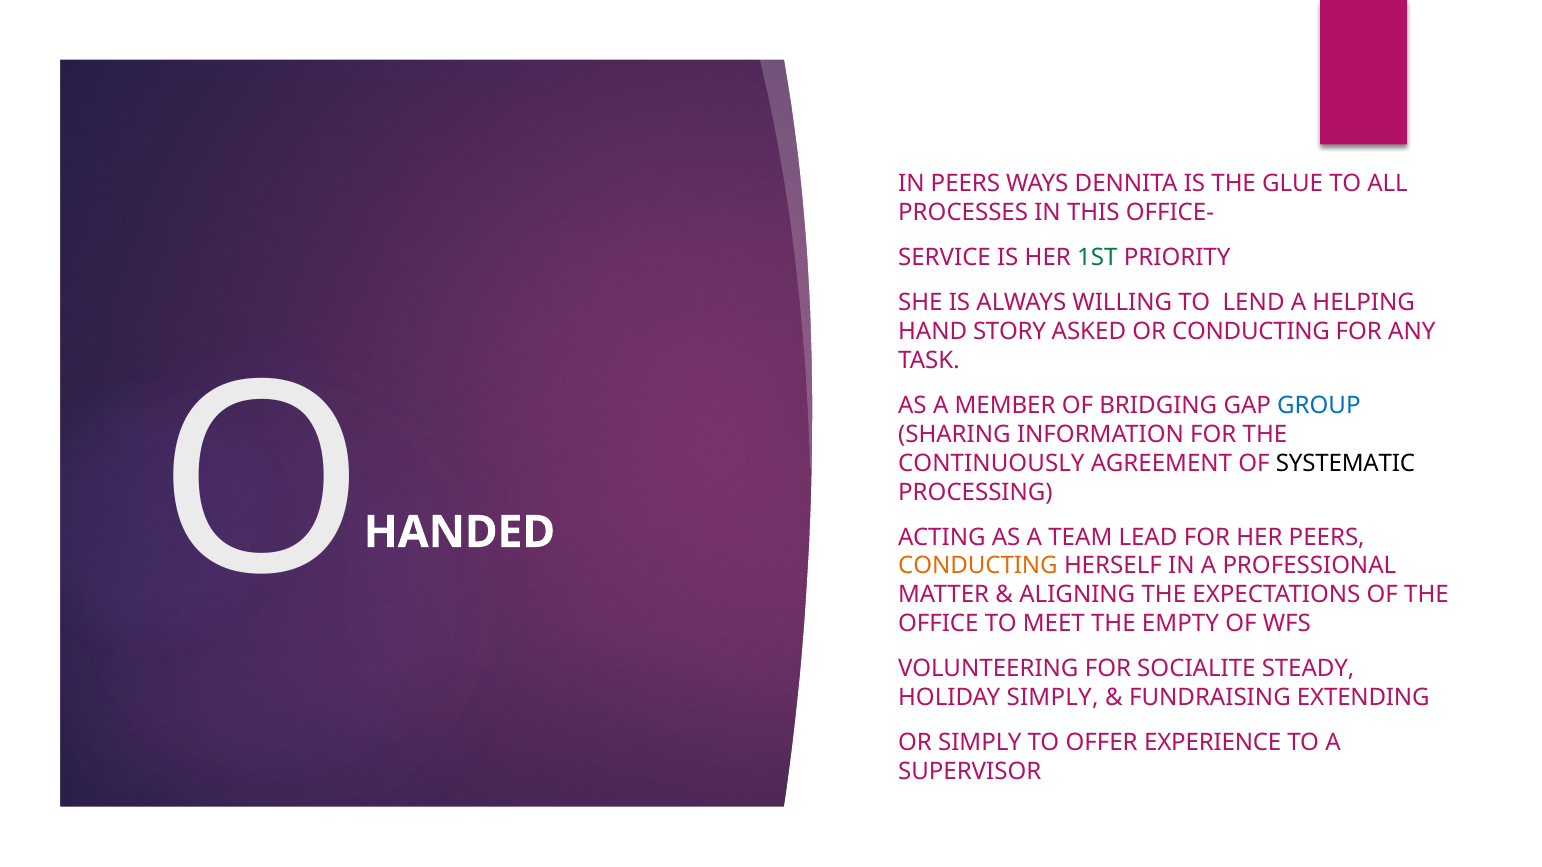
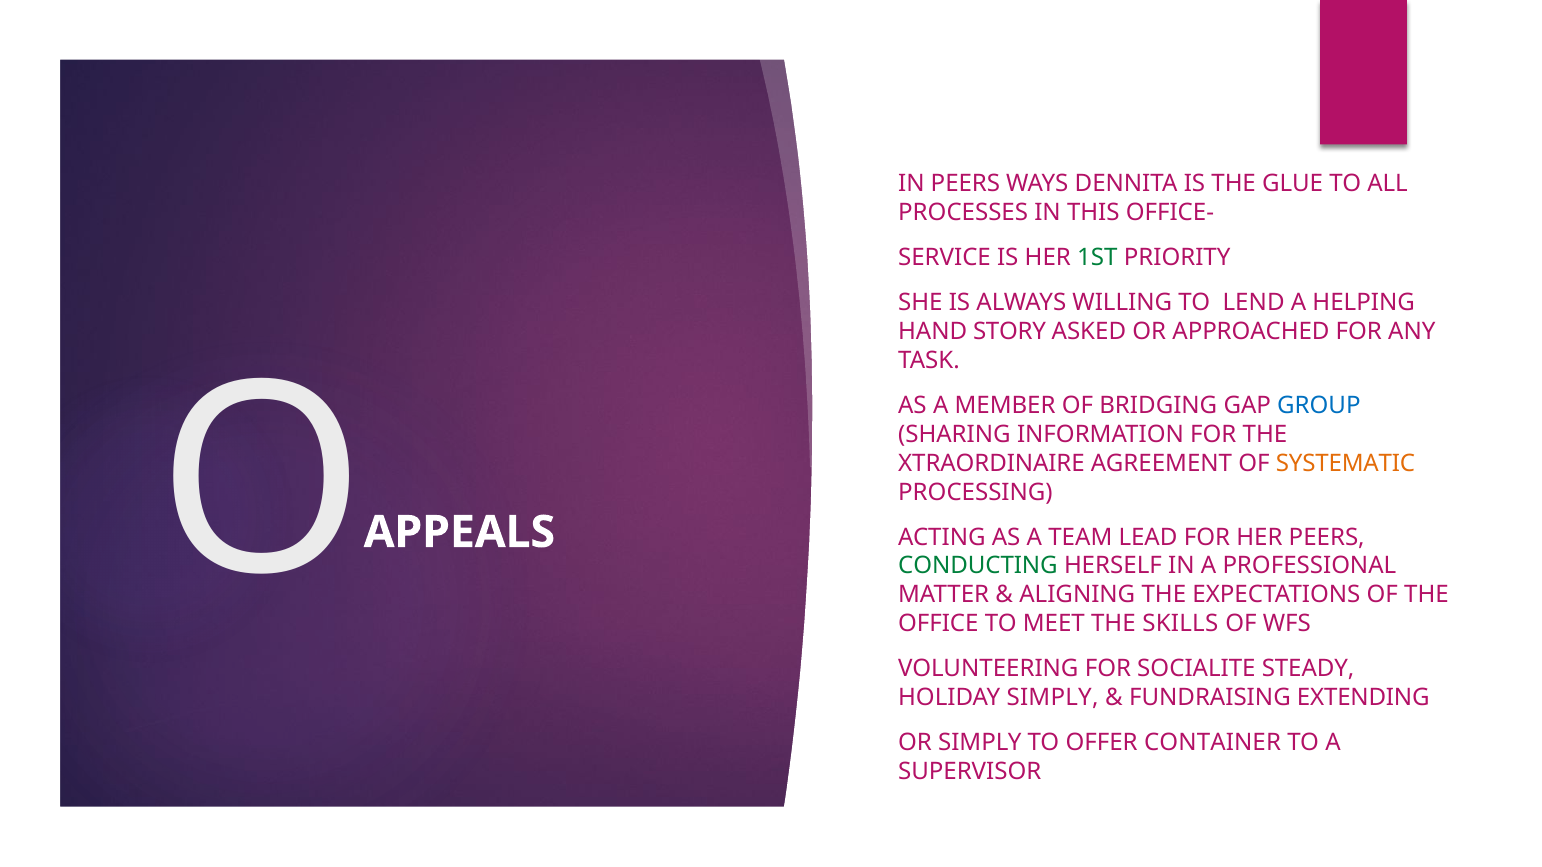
OR CONDUCTING: CONDUCTING -> APPROACHED
CONTINUOUSLY: CONTINUOUSLY -> XTRAORDINAIRE
SYSTEMATIC colour: black -> orange
HANDED: HANDED -> APPEALS
CONDUCTING at (978, 566) colour: orange -> green
EMPTY: EMPTY -> SKILLS
EXPERIENCE: EXPERIENCE -> CONTAINER
